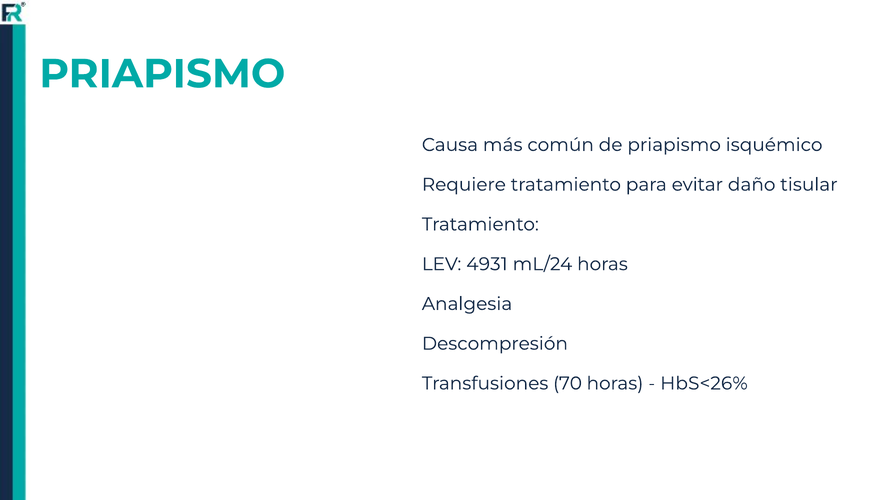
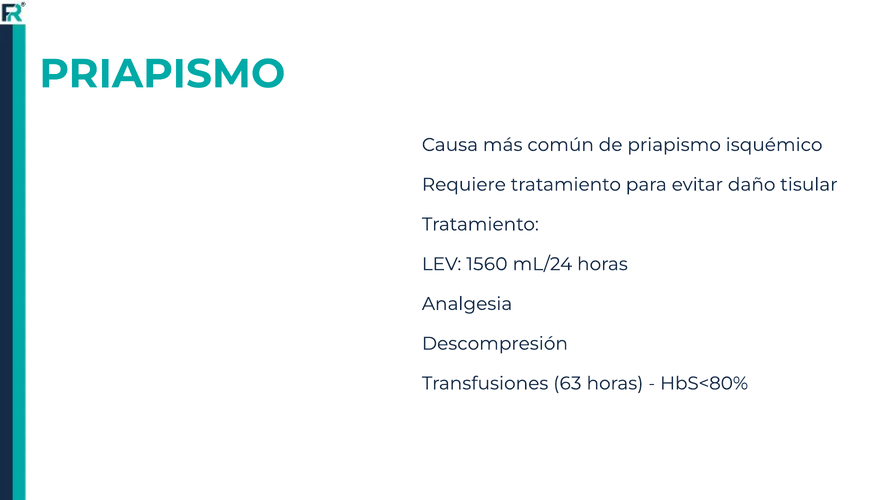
4931: 4931 -> 1560
70: 70 -> 63
HbS<26%: HbS<26% -> HbS<80%
